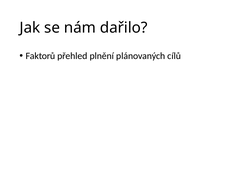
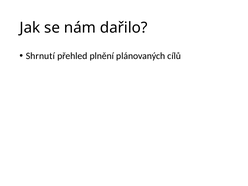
Faktorů: Faktorů -> Shrnutí
